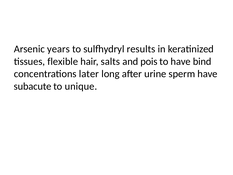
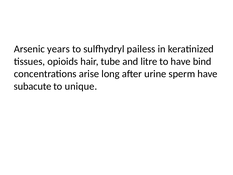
results: results -> pailess
flexible: flexible -> opioids
salts: salts -> tube
pois: pois -> litre
later: later -> arise
